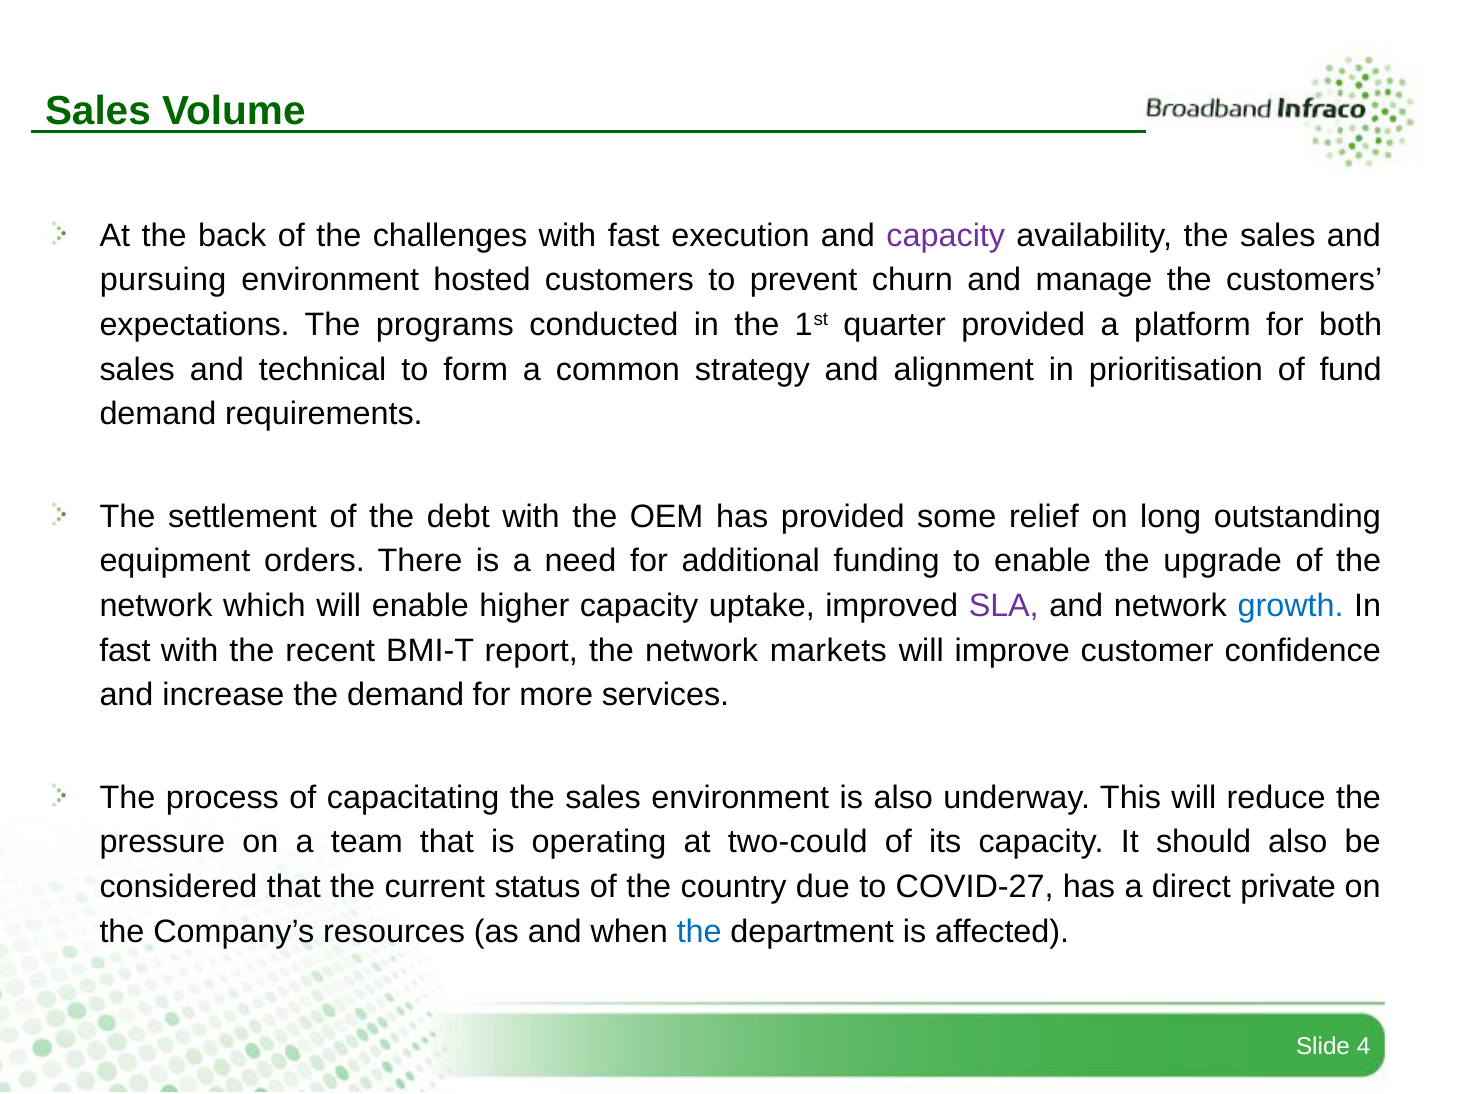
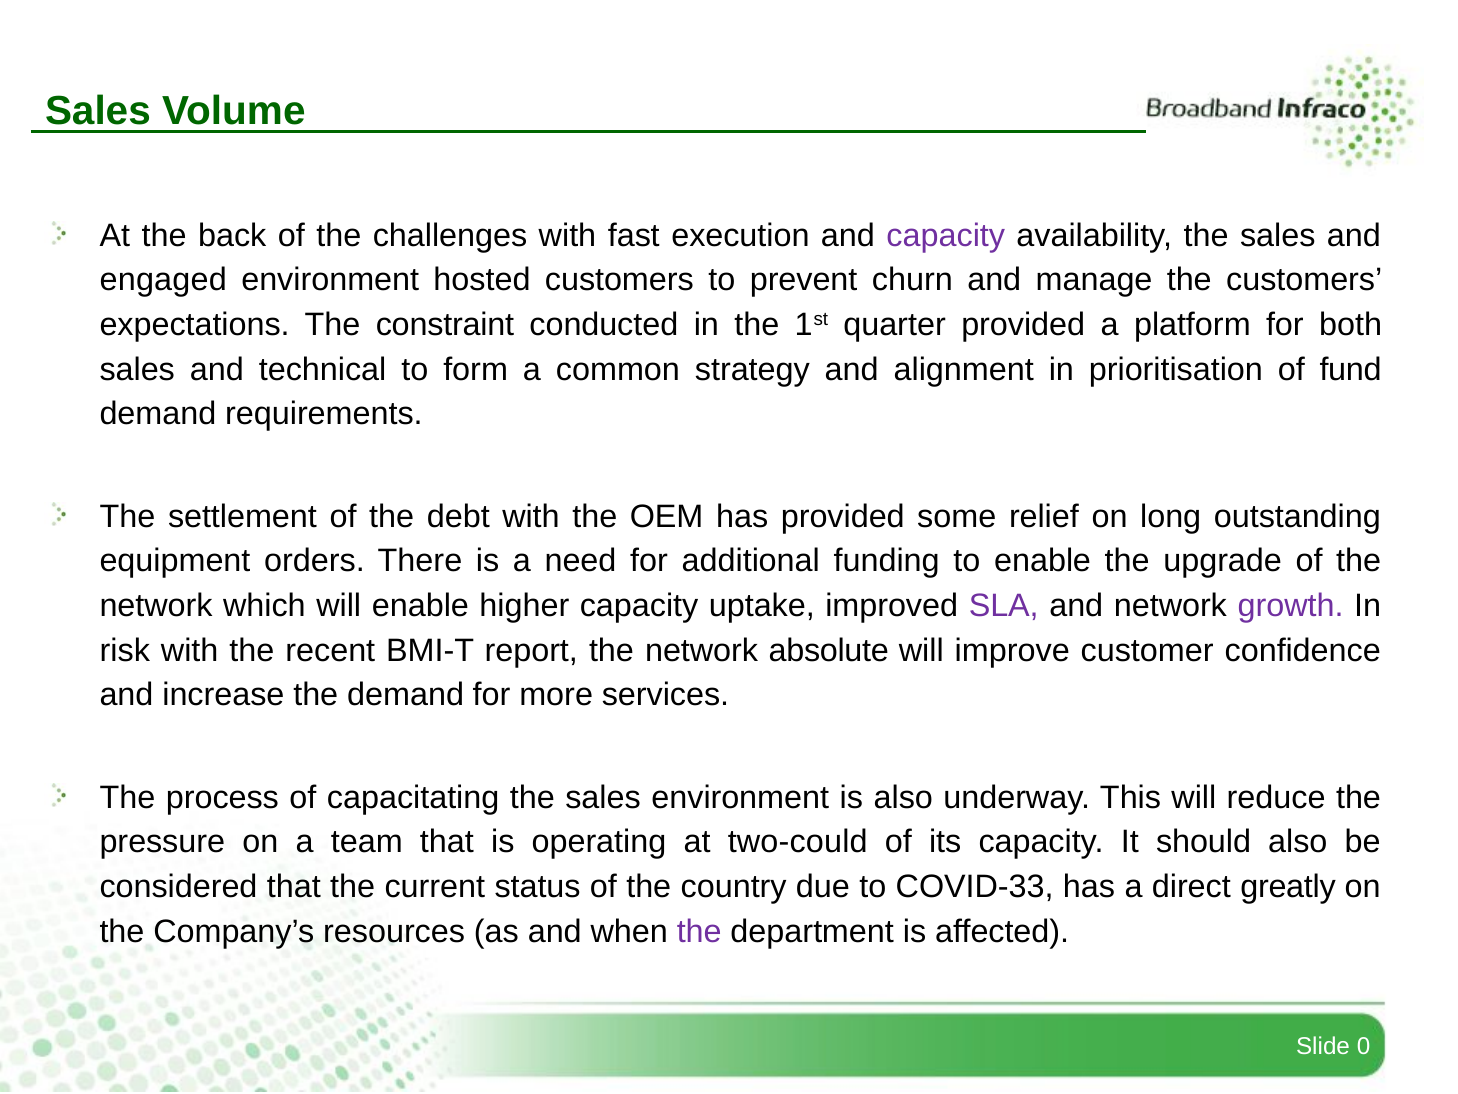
pursuing: pursuing -> engaged
programs: programs -> constraint
growth at (1291, 605) colour: blue -> purple
fast at (125, 650): fast -> risk
markets: markets -> absolute
COVID-27: COVID-27 -> COVID-33
private: private -> greatly
the at (699, 931) colour: blue -> purple
4: 4 -> 0
